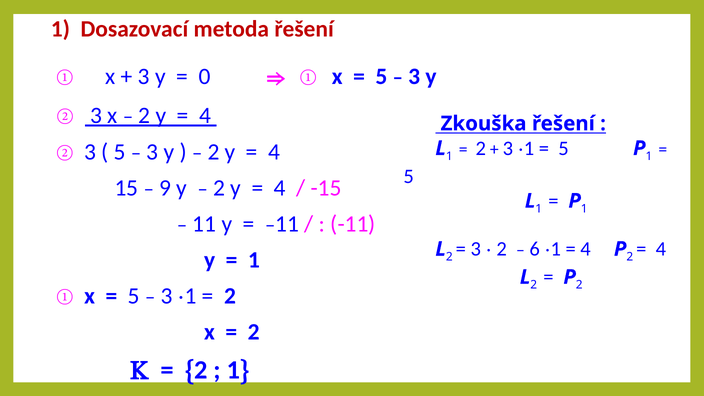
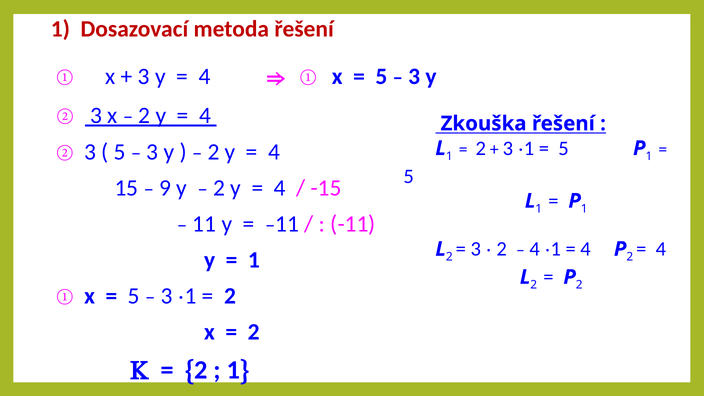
0 at (205, 76): 0 -> 4
6 at (535, 249): 6 -> 4
